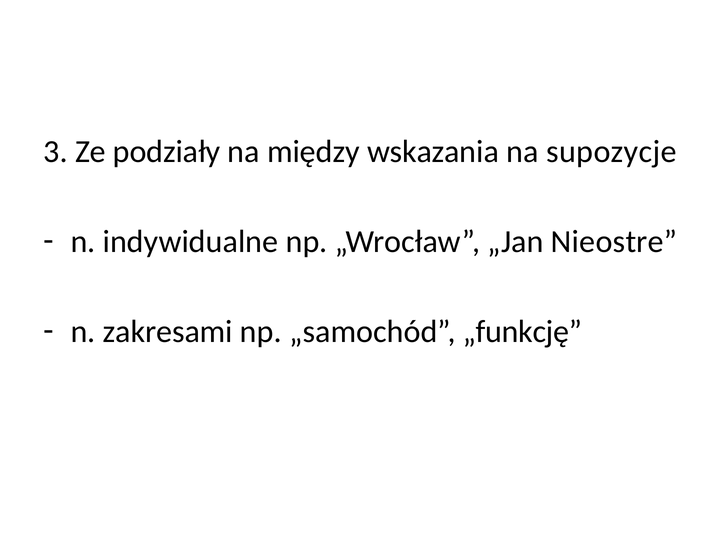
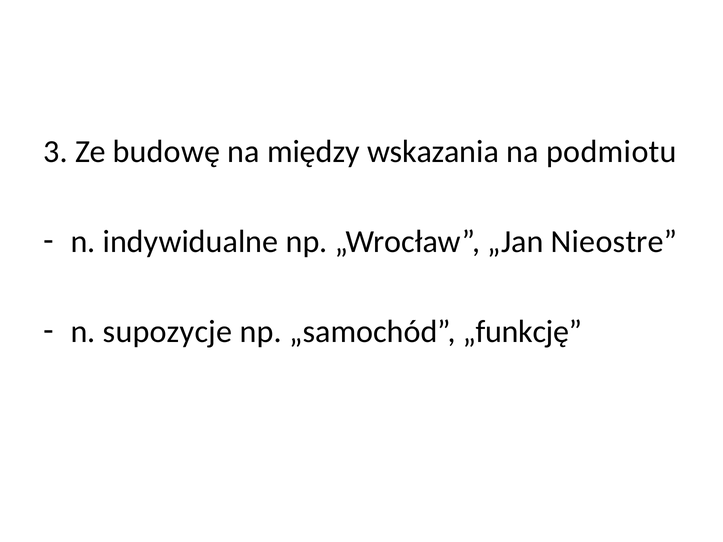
podziały: podziały -> budowę
supozycje: supozycje -> podmiotu
zakresami: zakresami -> supozycje
